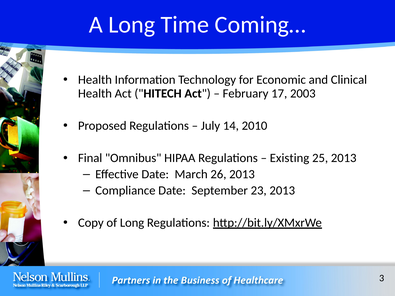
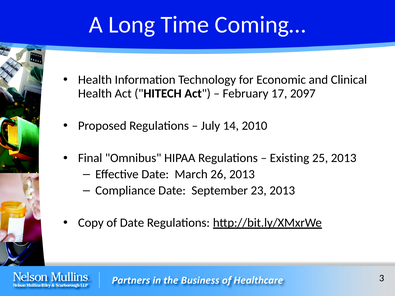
2003: 2003 -> 2097
of Long: Long -> Date
